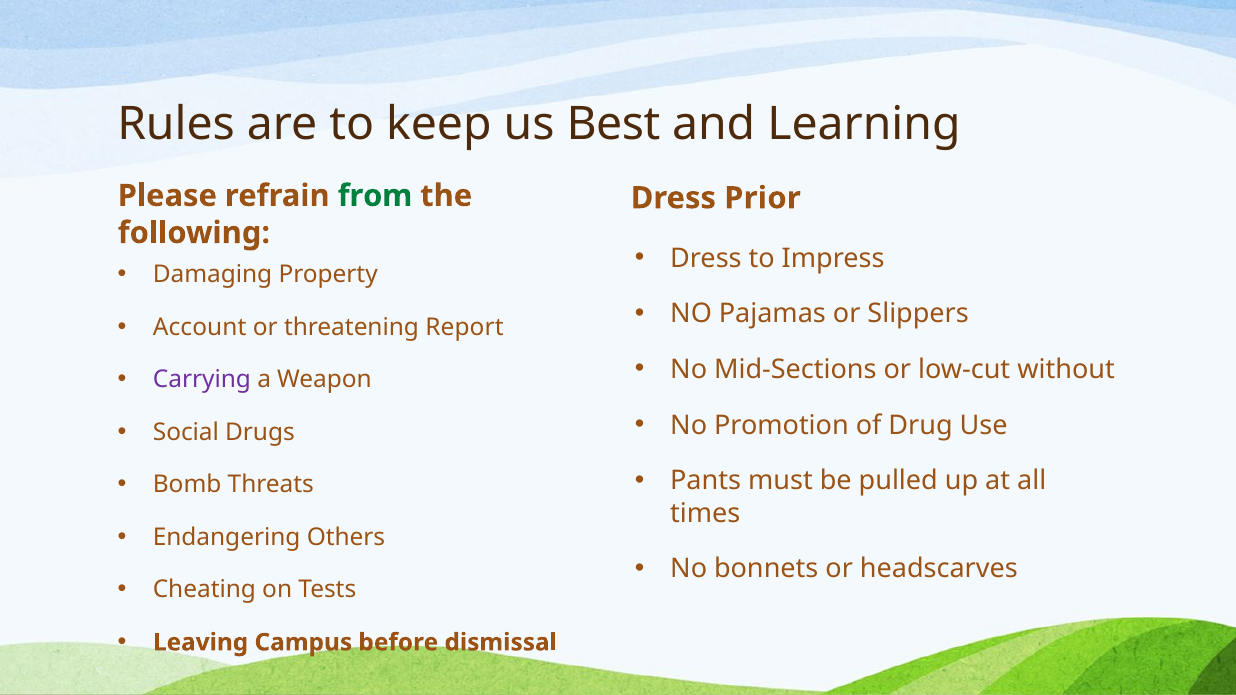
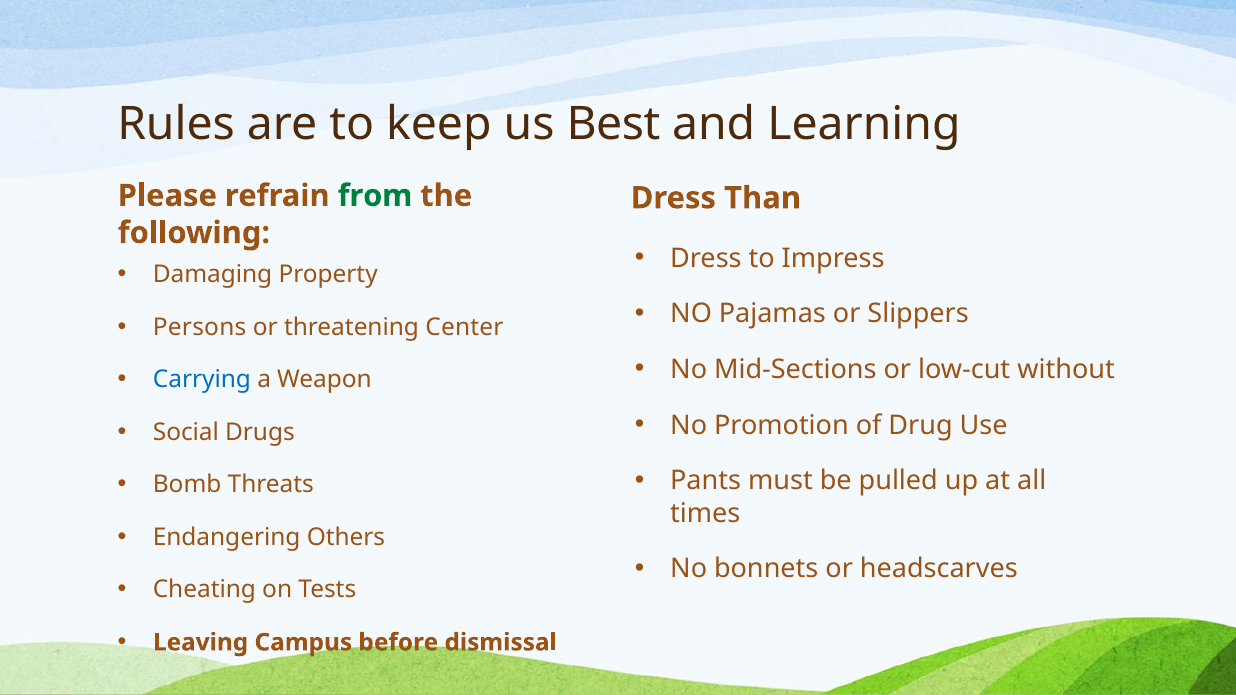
Prior: Prior -> Than
Account: Account -> Persons
Report: Report -> Center
Carrying colour: purple -> blue
